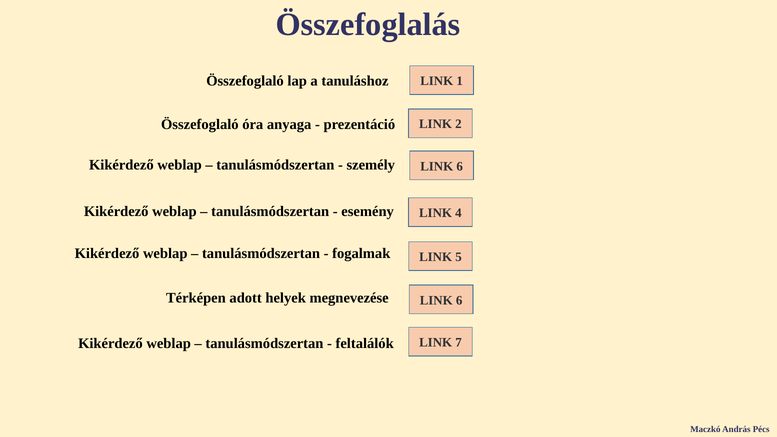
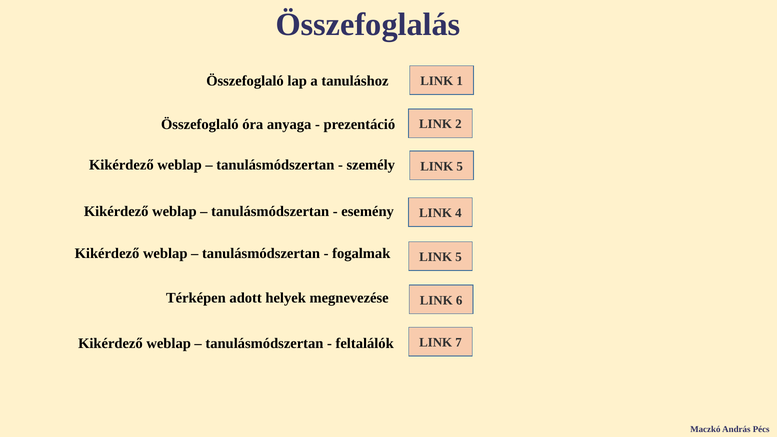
6 at (460, 166): 6 -> 5
